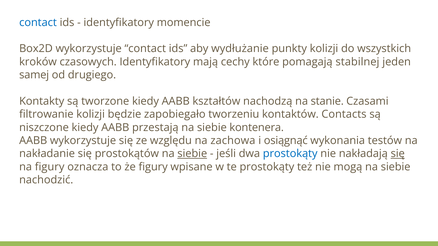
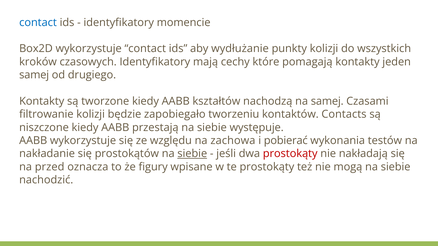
pomagają stabilnej: stabilnej -> kontakty
na stanie: stanie -> samej
kontenera: kontenera -> występuje
osiągnąć: osiągnąć -> pobierać
prostokąty at (290, 154) colour: blue -> red
się at (398, 154) underline: present -> none
na figury: figury -> przed
